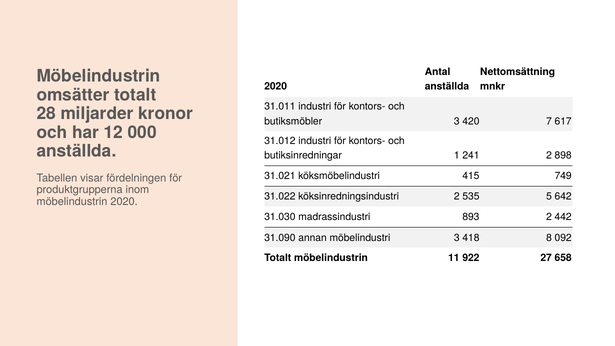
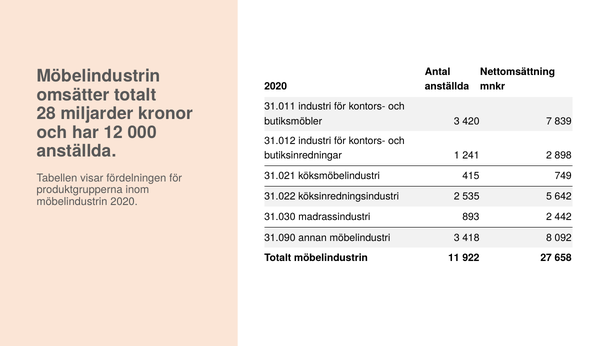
617: 617 -> 839
